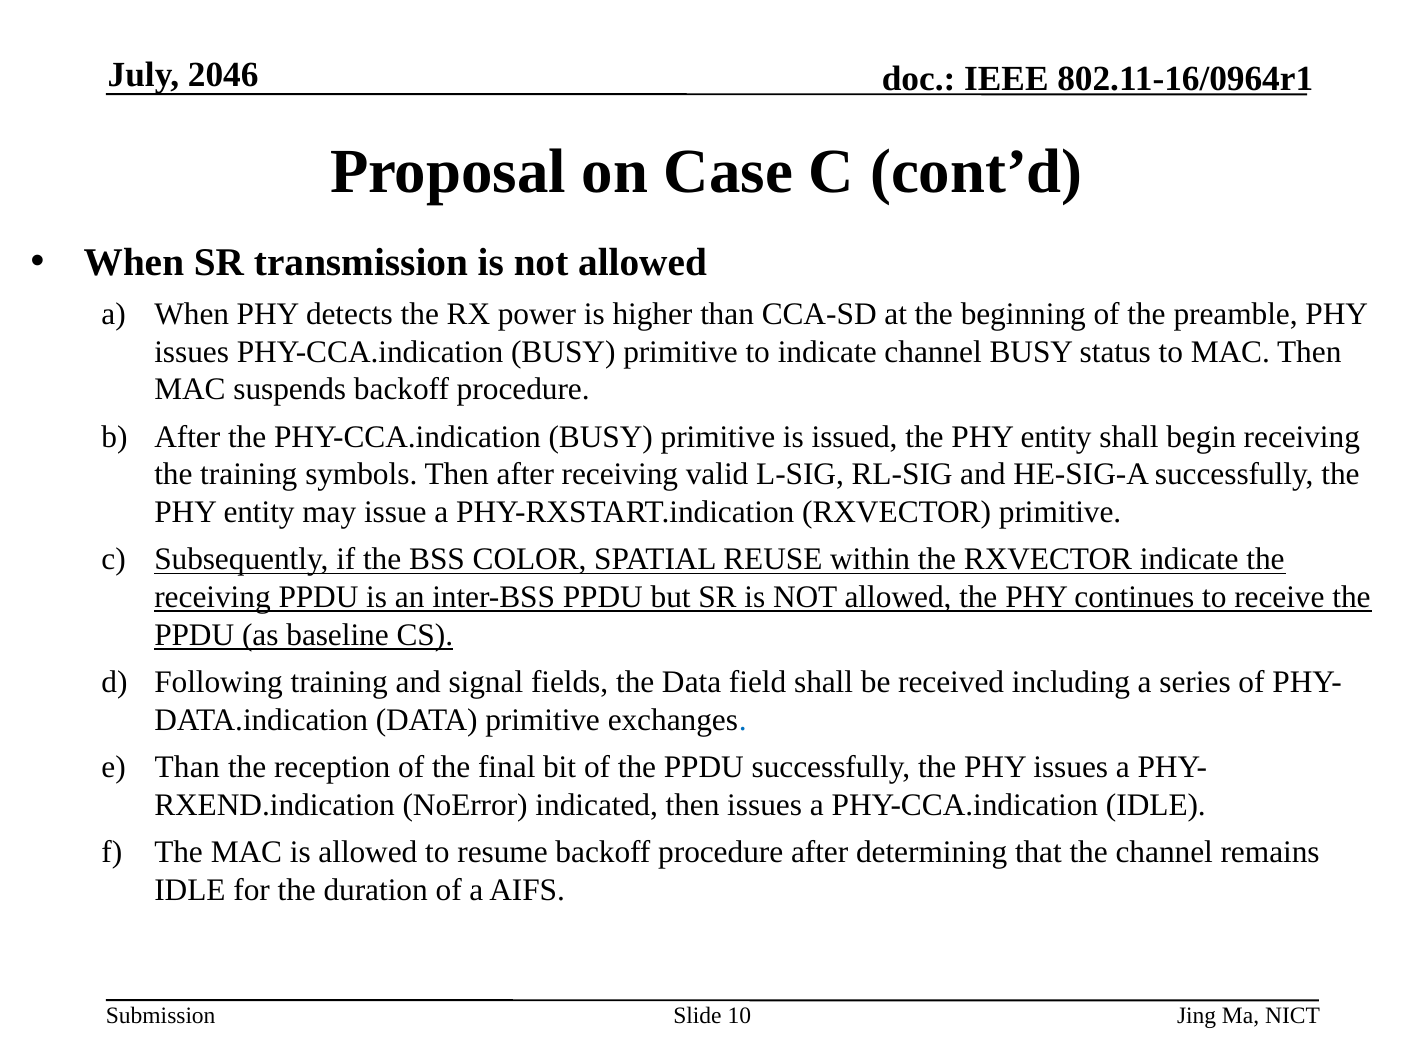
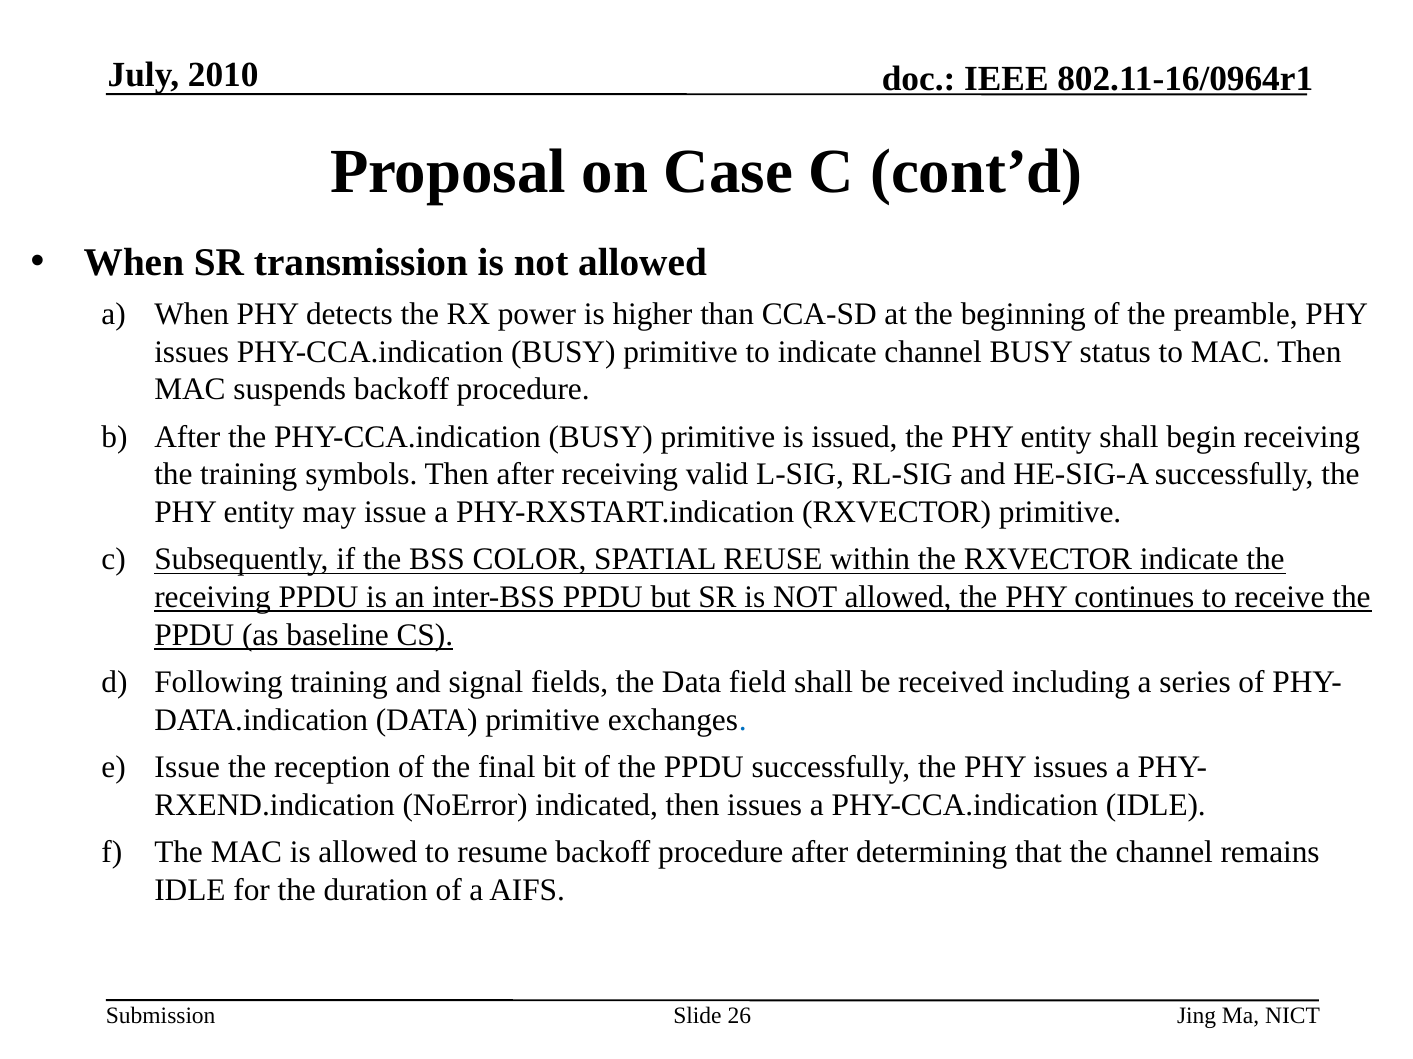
2046: 2046 -> 2010
Than at (187, 768): Than -> Issue
10: 10 -> 26
